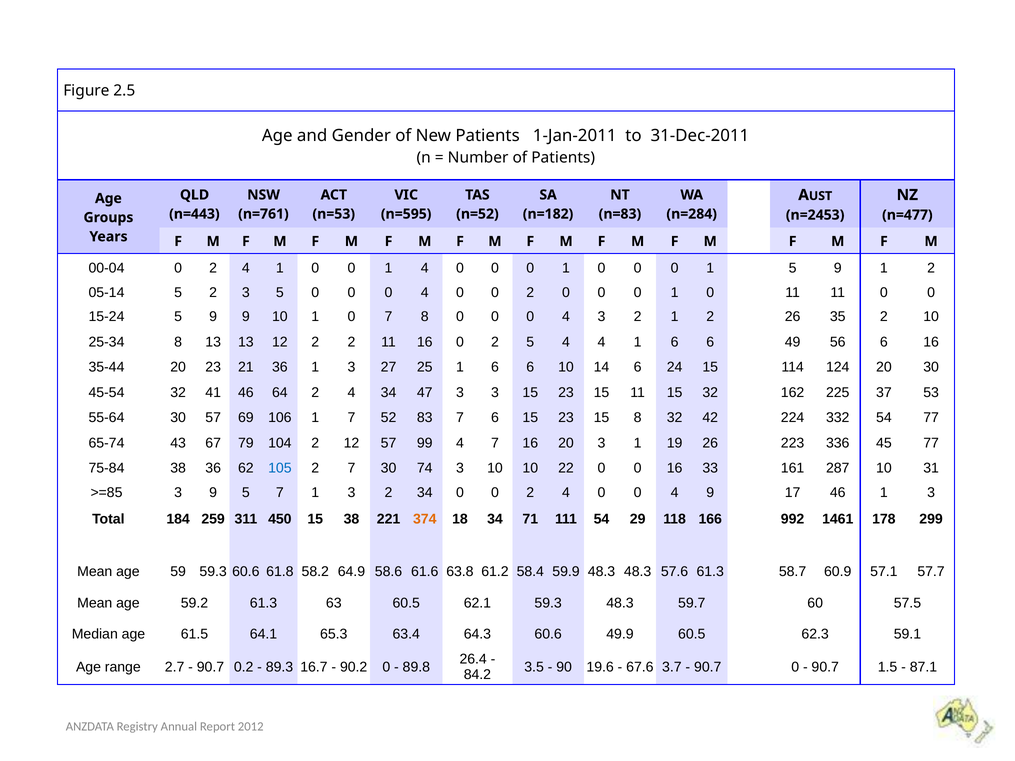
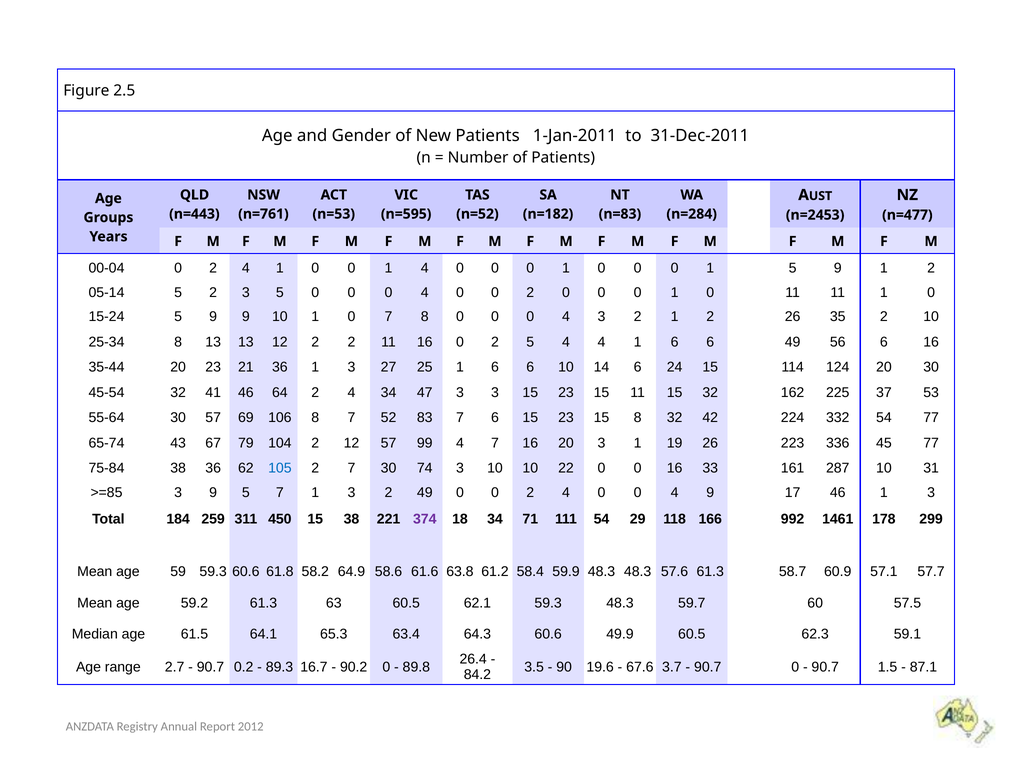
11 0: 0 -> 1
106 1: 1 -> 8
2 34: 34 -> 49
374 colour: orange -> purple
